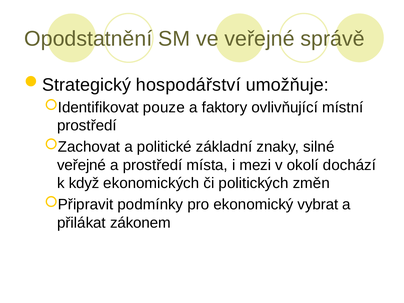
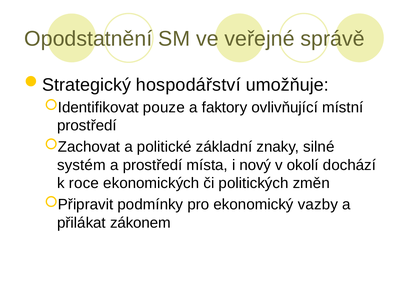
veřejné at (82, 165): veřejné -> systém
mezi: mezi -> nový
když: když -> roce
vybrat: vybrat -> vazby
